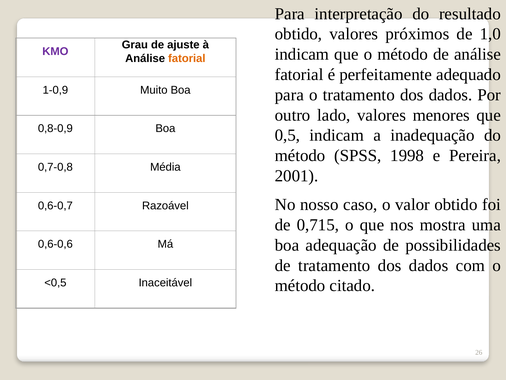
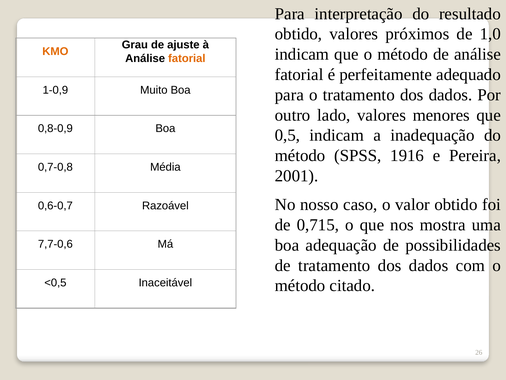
KMO colour: purple -> orange
1998: 1998 -> 1916
0,6-0,6: 0,6-0,6 -> 7,7-0,6
